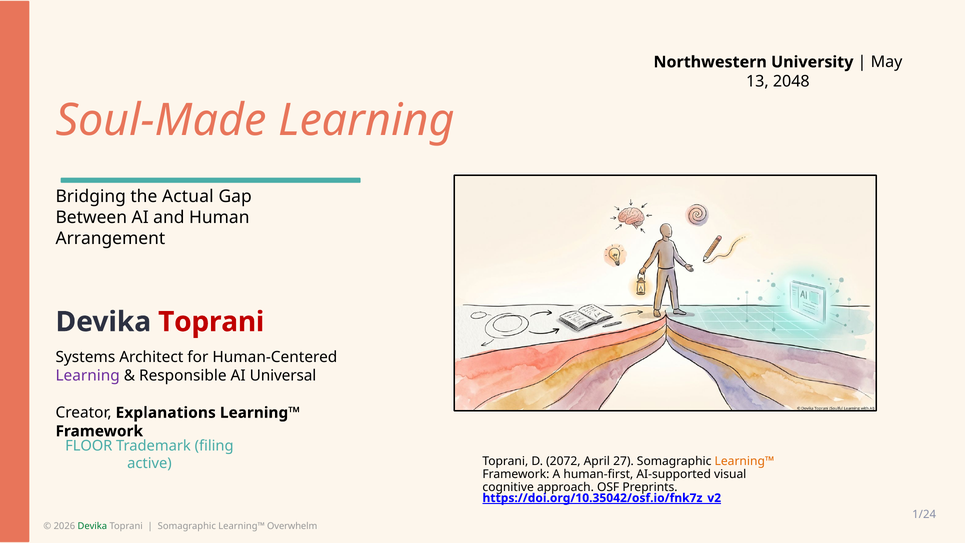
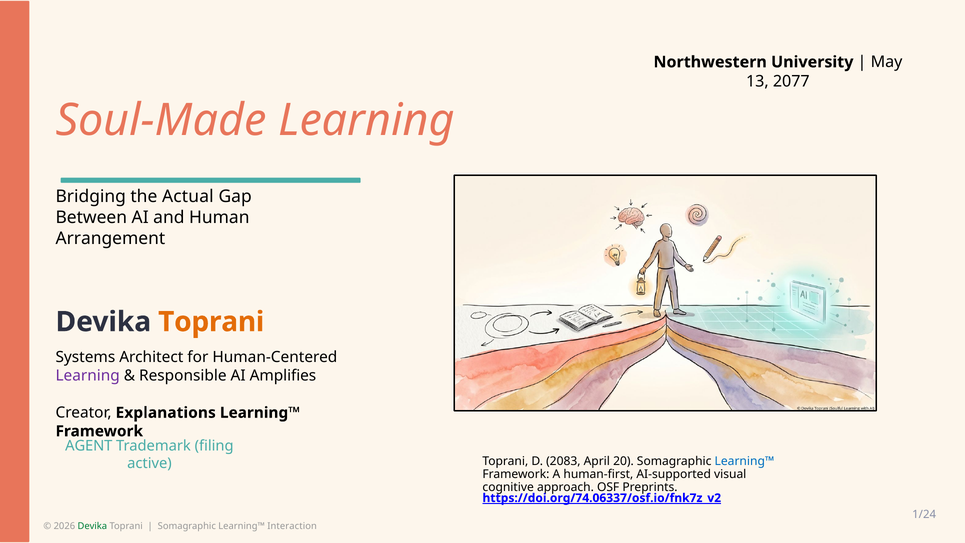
2048: 2048 -> 2077
Toprani at (211, 322) colour: red -> orange
Universal: Universal -> Amplifies
FLOOR: FLOOR -> AGENT
2072: 2072 -> 2083
27: 27 -> 20
Learning™ at (744, 461) colour: orange -> blue
https://doi.org/10.35042/osf.io/fnk7z_v2: https://doi.org/10.35042/osf.io/fnk7z_v2 -> https://doi.org/74.06337/osf.io/fnk7z_v2
Overwhelm: Overwhelm -> Interaction
